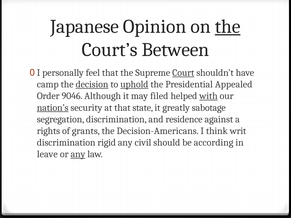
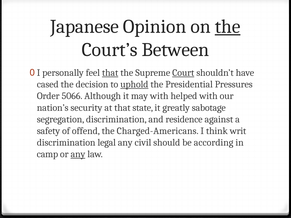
that at (110, 73) underline: none -> present
camp: camp -> cased
decision underline: present -> none
Appealed: Appealed -> Pressures
9046: 9046 -> 5066
may filed: filed -> with
with at (208, 96) underline: present -> none
nation’s underline: present -> none
rights: rights -> safety
grants: grants -> offend
Decision-Americans: Decision-Americans -> Charged-Americans
rigid: rigid -> legal
leave: leave -> camp
